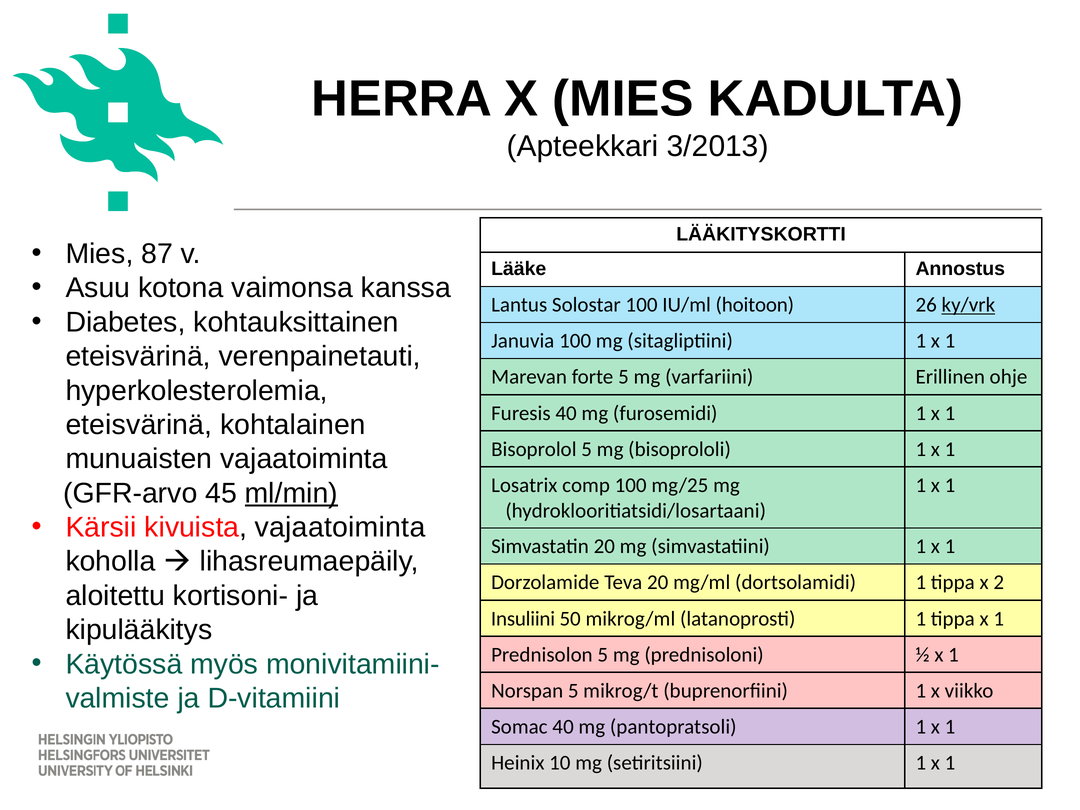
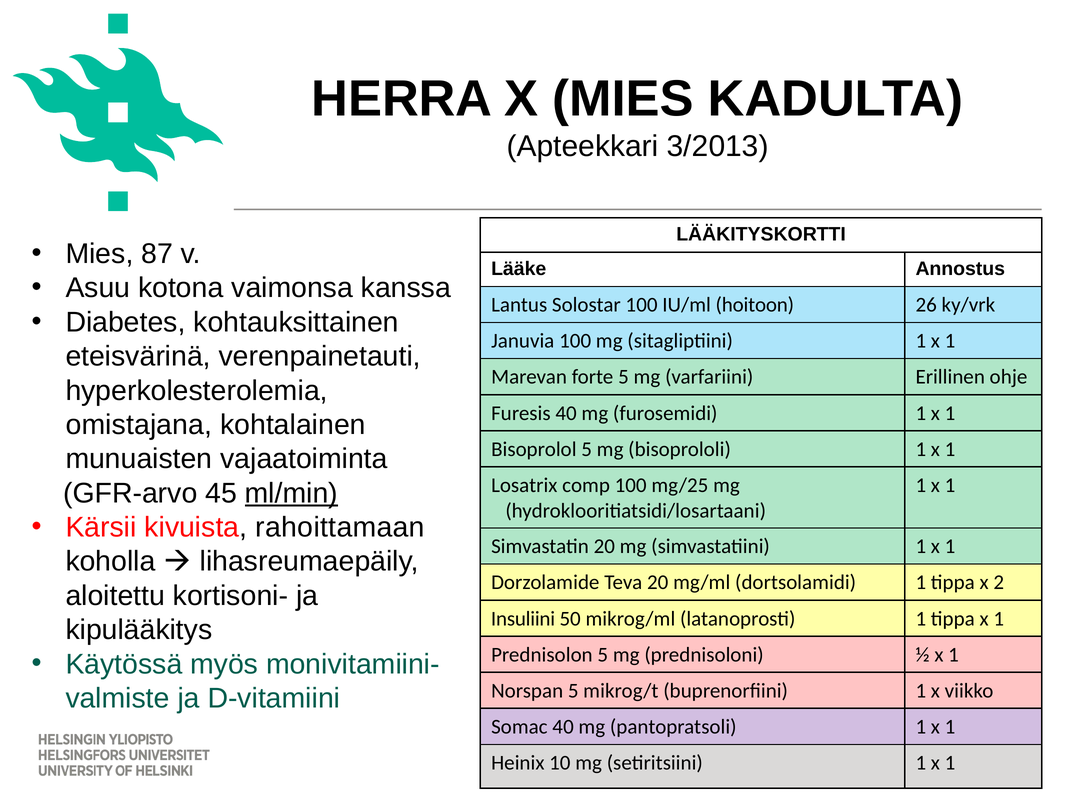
ky/vrk underline: present -> none
eteisvärinä at (139, 425): eteisvärinä -> omistajana
kivuista vajaatoiminta: vajaatoiminta -> rahoittamaan
